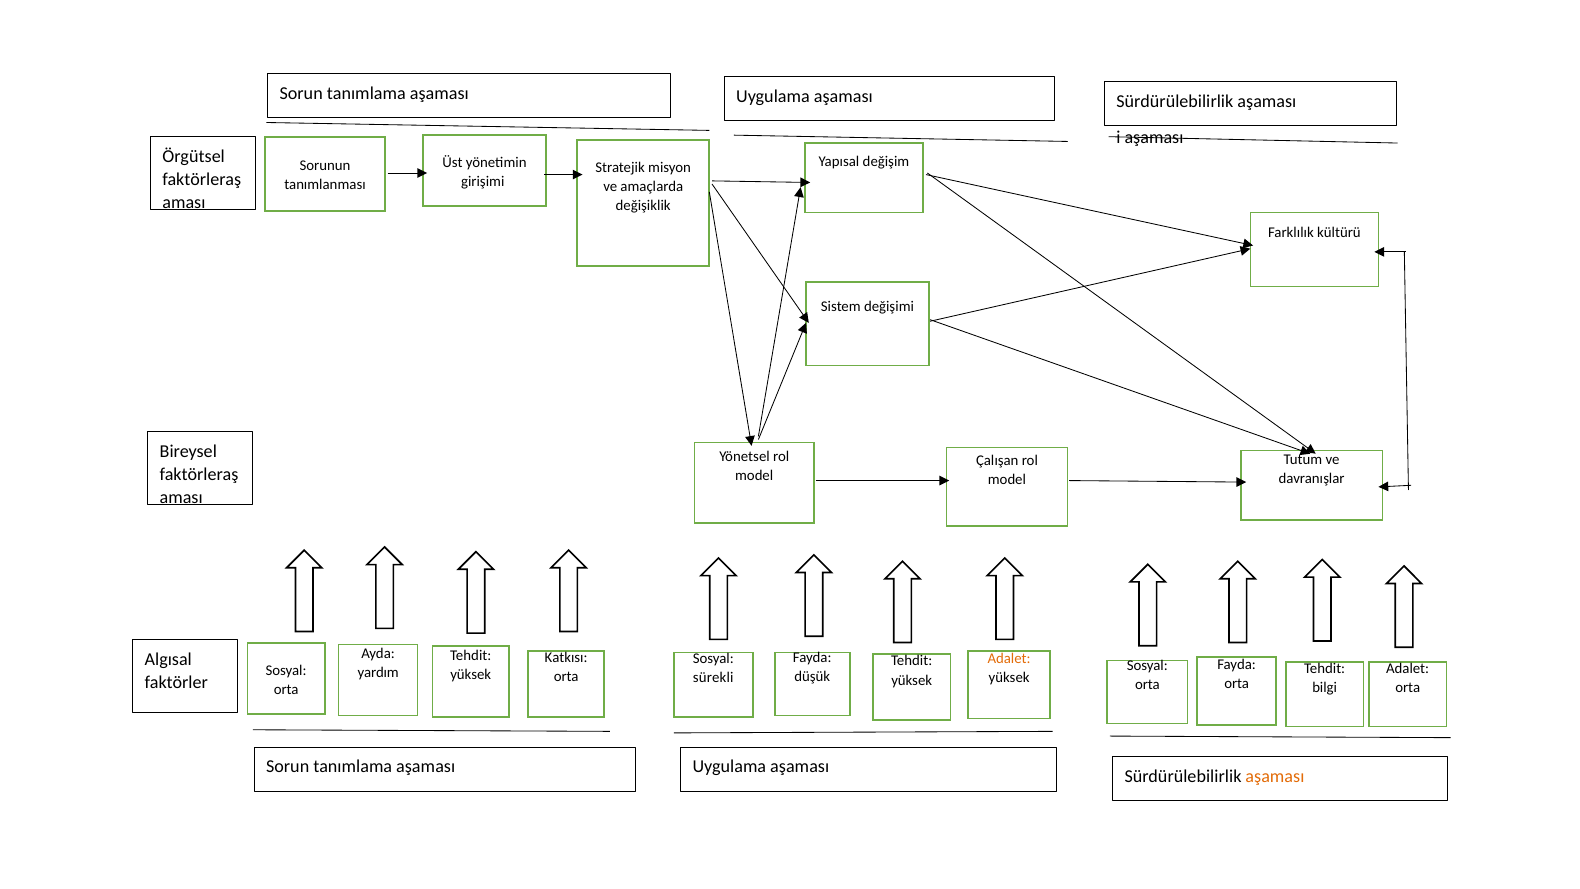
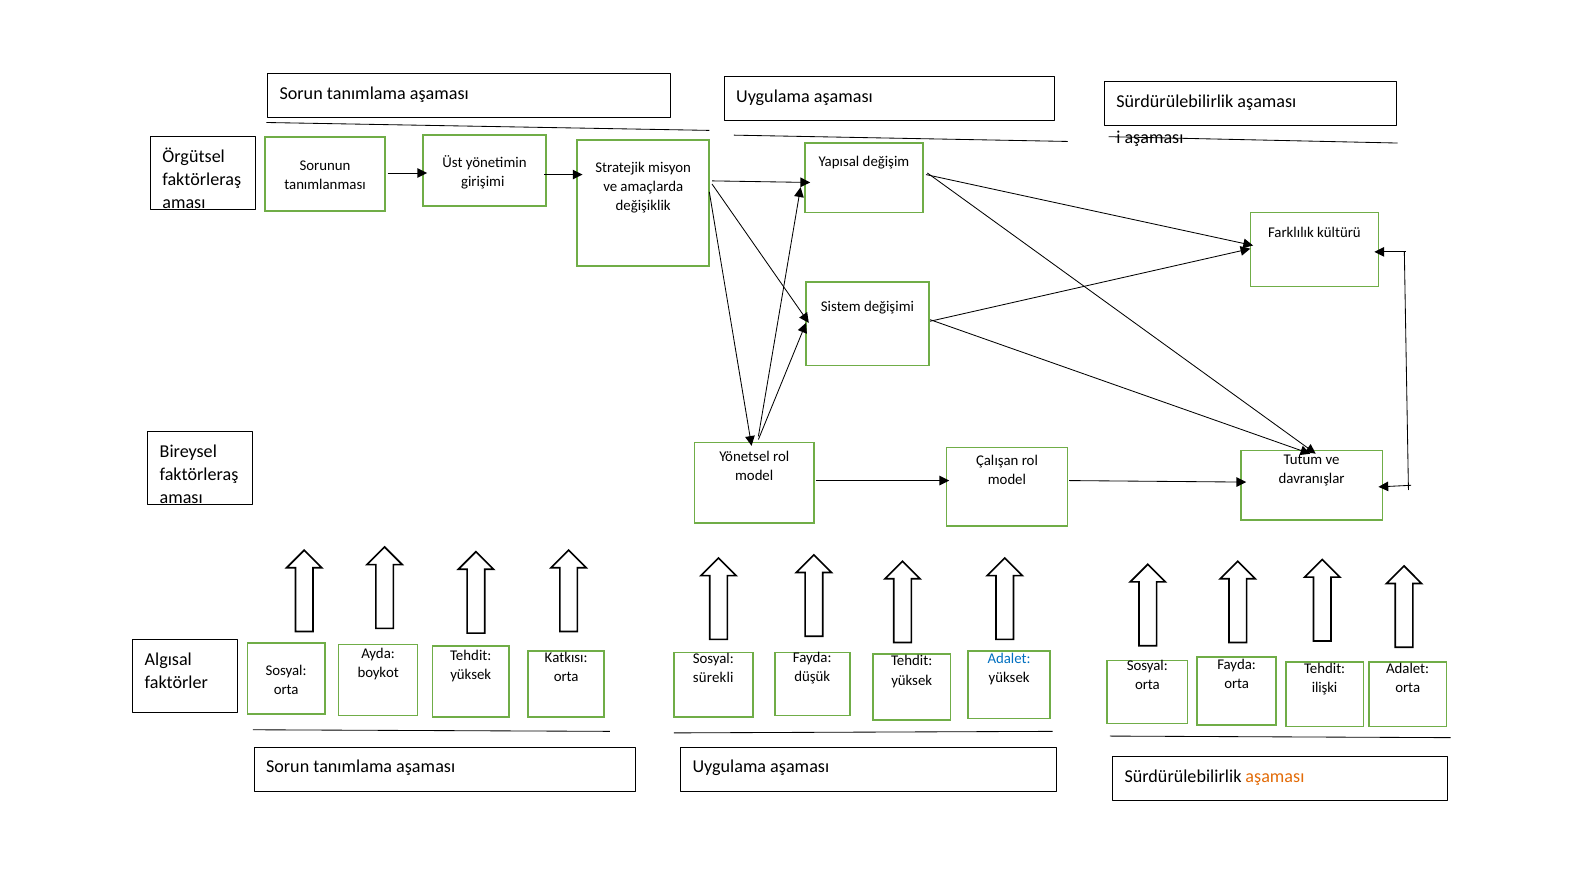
Adalet at (1009, 659) colour: orange -> blue
yardım: yardım -> boykot
bilgi: bilgi -> ilişki
